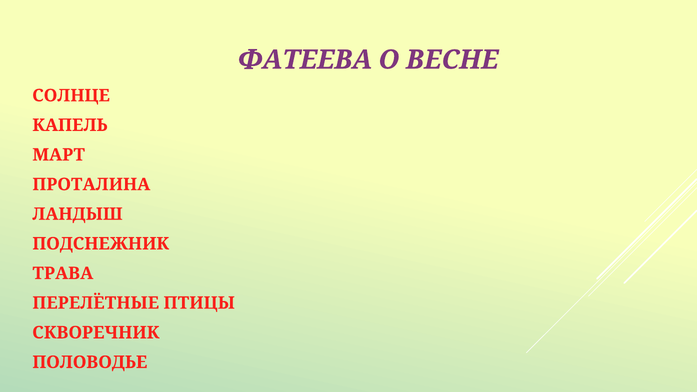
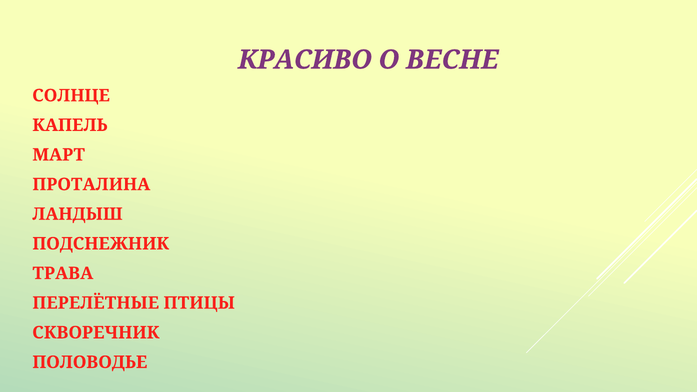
ФАТЕЕВА: ФАТЕЕВА -> КРАСИВО
